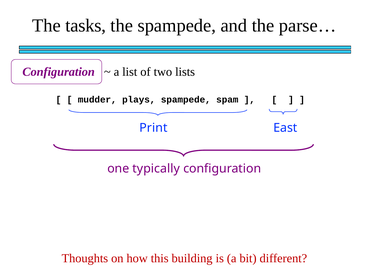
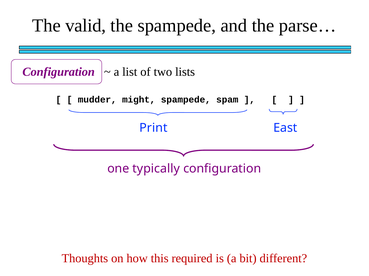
tasks: tasks -> valid
plays: plays -> might
building: building -> required
